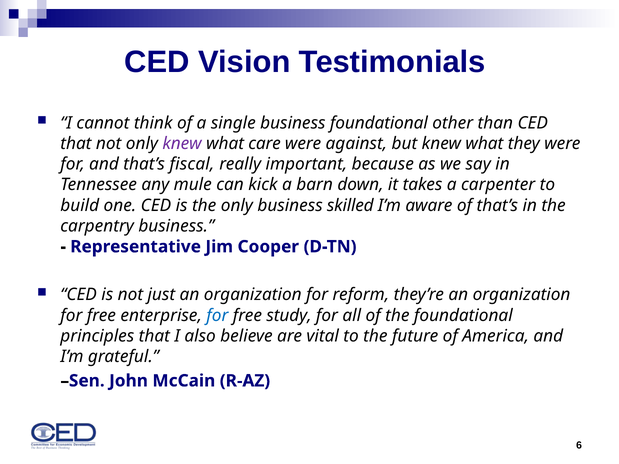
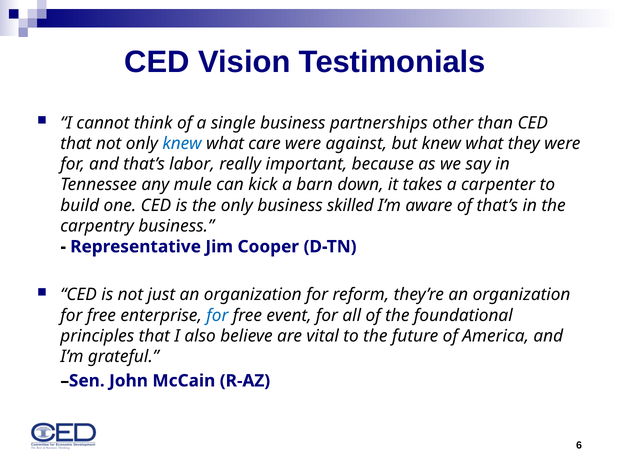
business foundational: foundational -> partnerships
knew at (182, 144) colour: purple -> blue
fiscal: fiscal -> labor
study: study -> event
